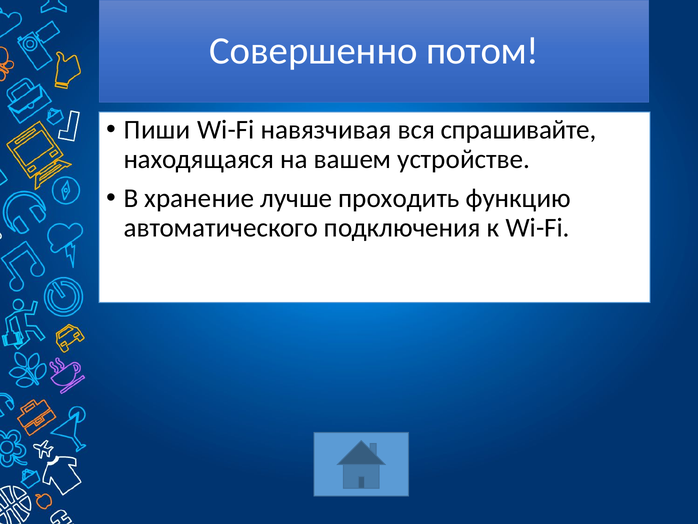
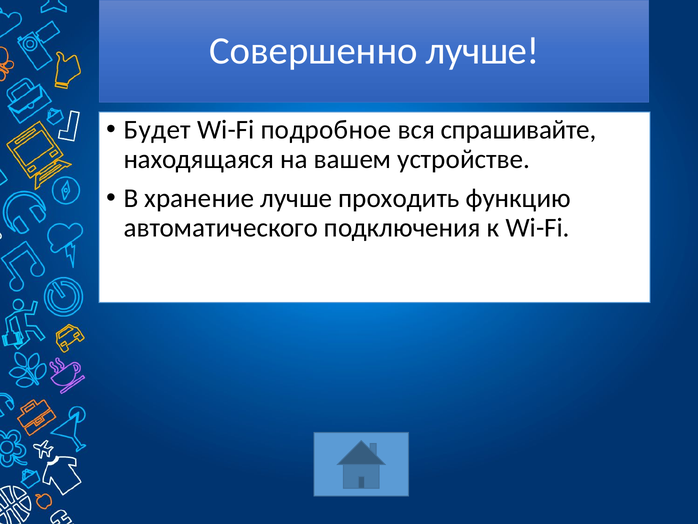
Совершенно потом: потом -> лучше
Пиши: Пиши -> Будет
навязчивая: навязчивая -> подробное
